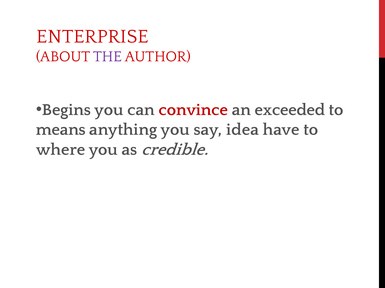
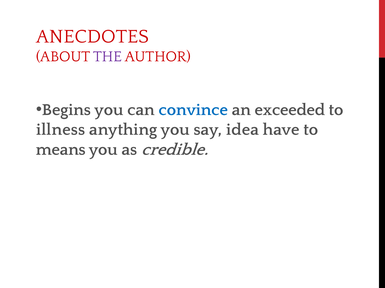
ENTERPRISE: ENTERPRISE -> ANECDOTES
convince colour: red -> blue
means: means -> illness
where: where -> means
